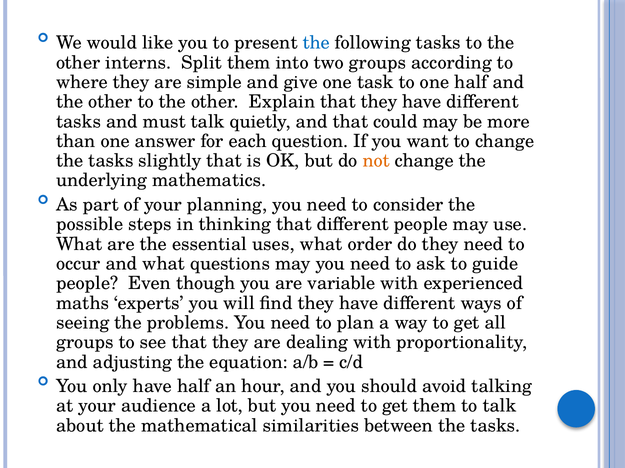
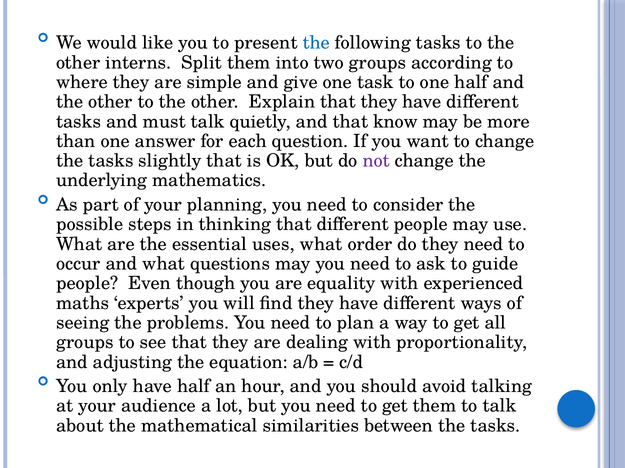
could: could -> know
not colour: orange -> purple
variable: variable -> equality
